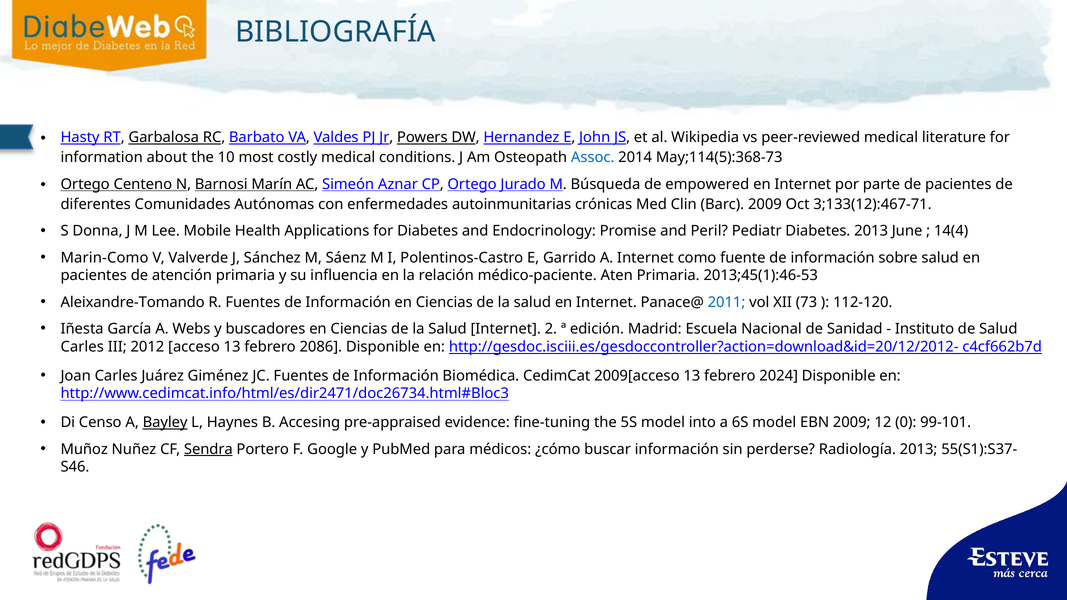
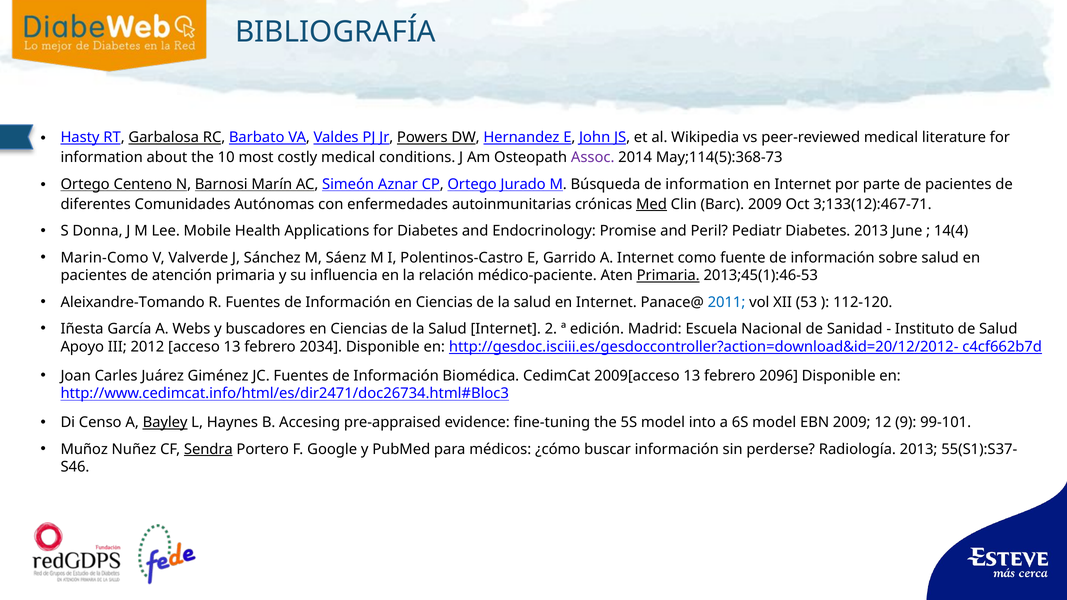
Assoc colour: blue -> purple
de empowered: empowered -> information
Med underline: none -> present
Primaria at (668, 276) underline: none -> present
73: 73 -> 53
Carles at (82, 347): Carles -> Apoyo
2086: 2086 -> 2034
2024: 2024 -> 2096
0: 0 -> 9
